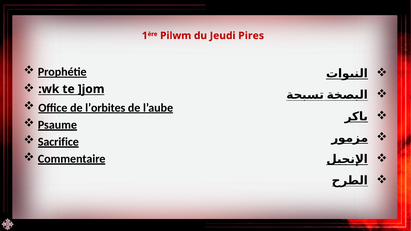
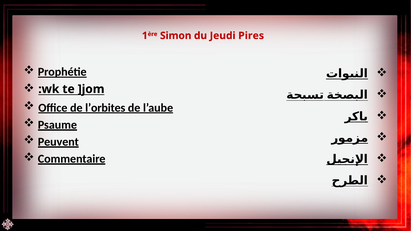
Pilwm: Pilwm -> Simon
Sacrifice: Sacrifice -> Peuvent
